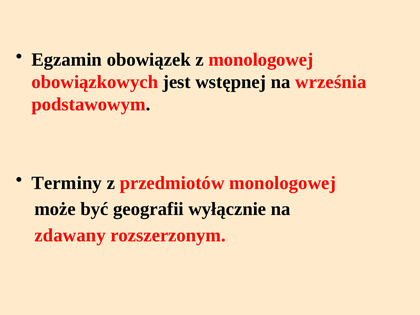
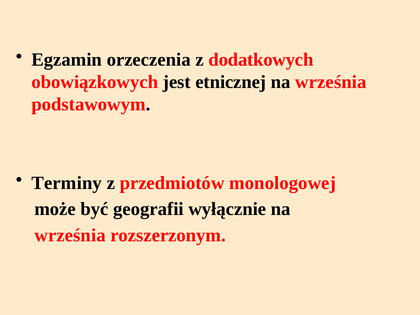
obowiązek: obowiązek -> orzeczenia
z monologowej: monologowej -> dodatkowych
wstępnej: wstępnej -> etnicznej
zdawany at (70, 235): zdawany -> września
